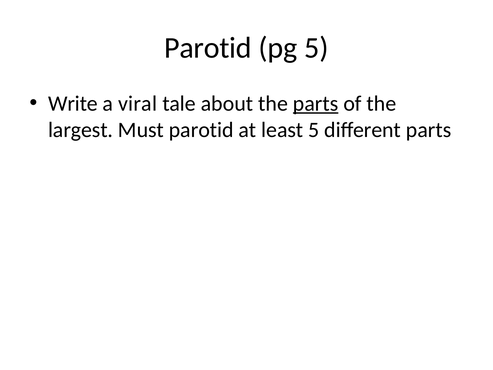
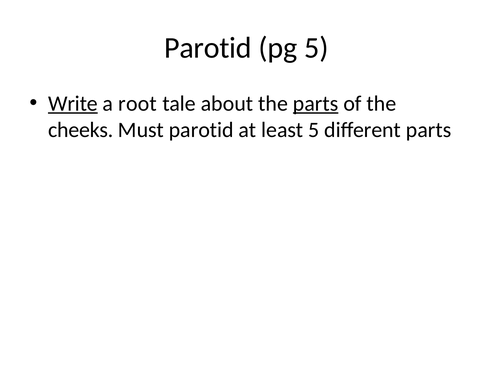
Write underline: none -> present
viral: viral -> root
largest: largest -> cheeks
